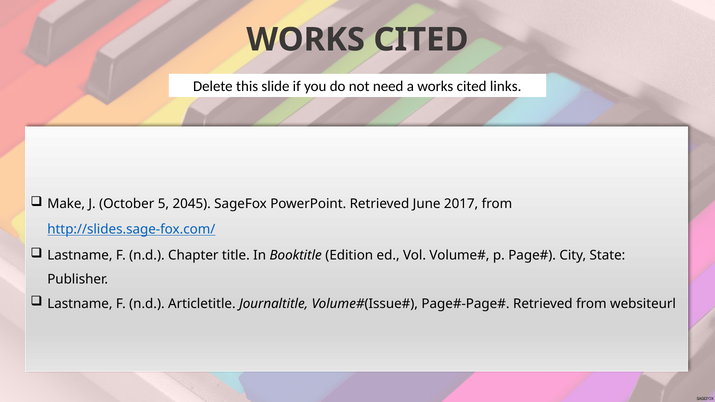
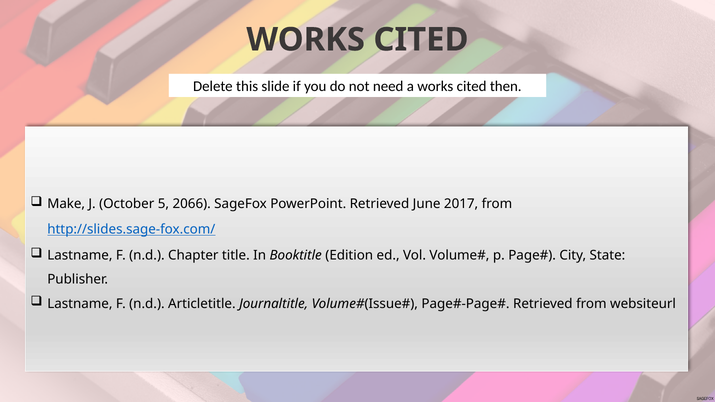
links: links -> then
2045: 2045 -> 2066
